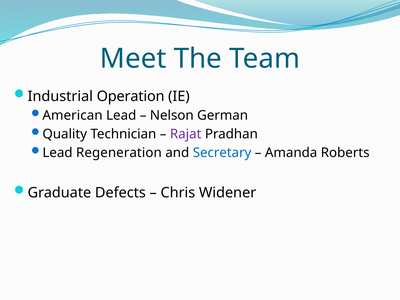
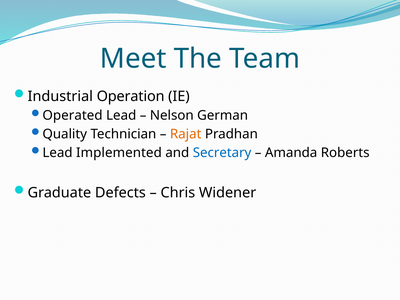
American: American -> Operated
Rajat colour: purple -> orange
Regeneration: Regeneration -> Implemented
